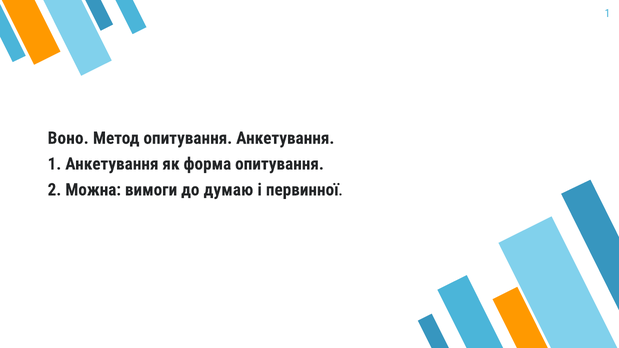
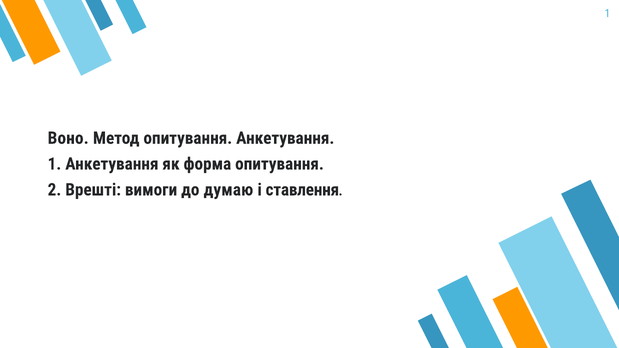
Можна: Можна -> Врешті
первинної: первинної -> ставлення
